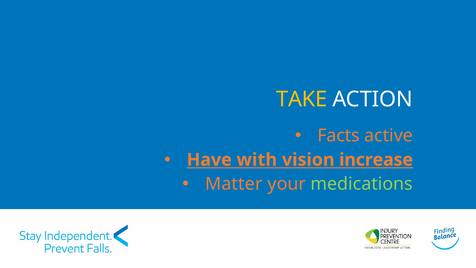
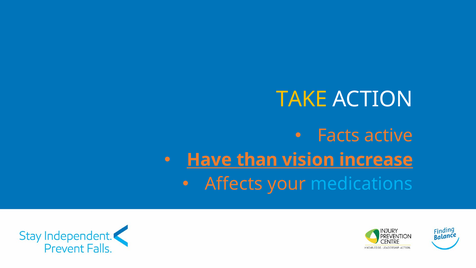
with: with -> than
Matter: Matter -> Affects
medications colour: light green -> light blue
